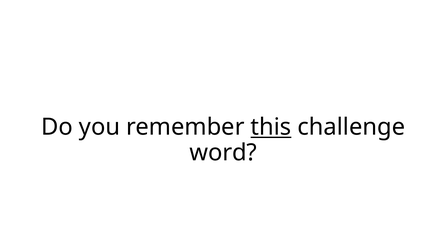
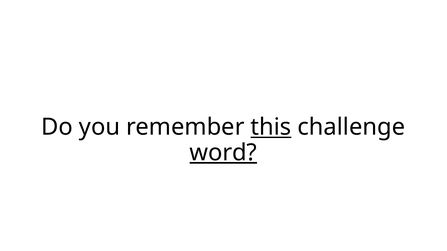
word underline: none -> present
